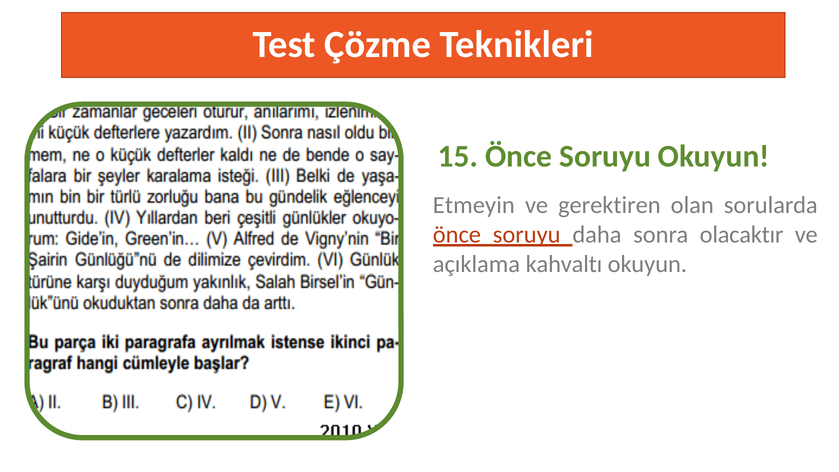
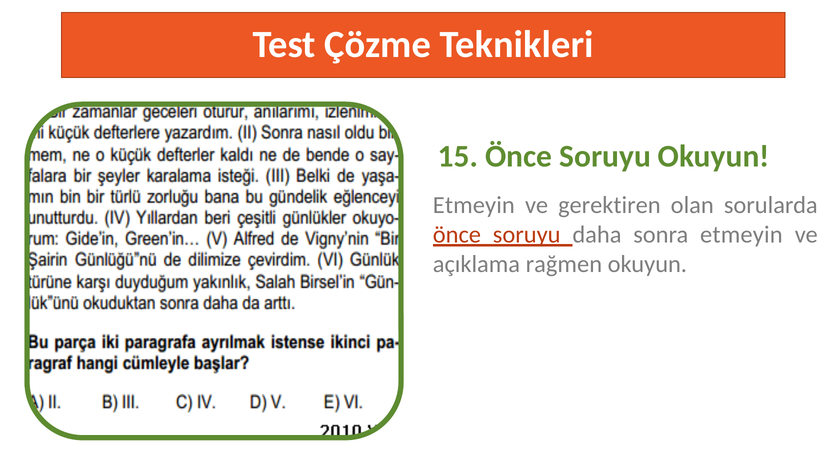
sonra olacaktır: olacaktır -> etmeyin
kahvaltı: kahvaltı -> rağmen
